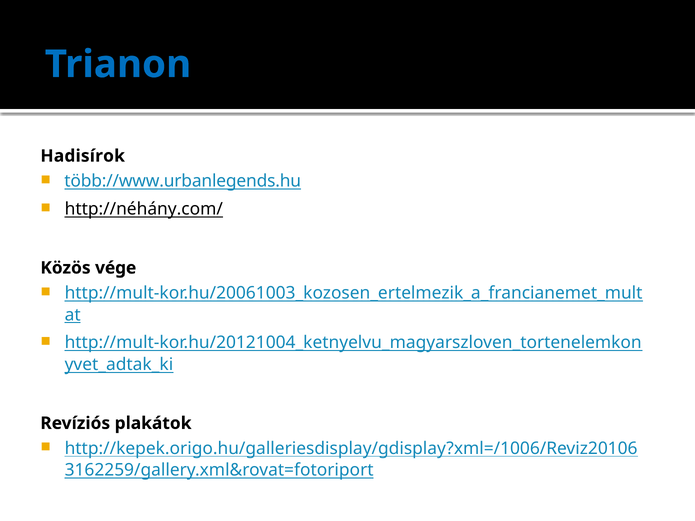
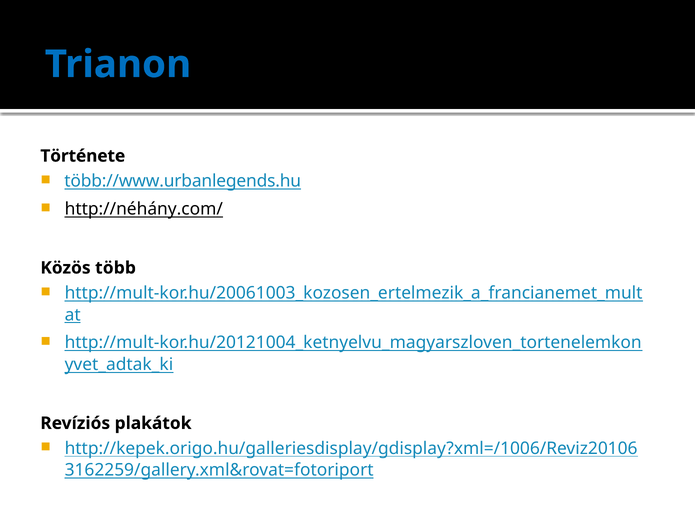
Hadisírok: Hadisírok -> Története
vége: vége -> több
